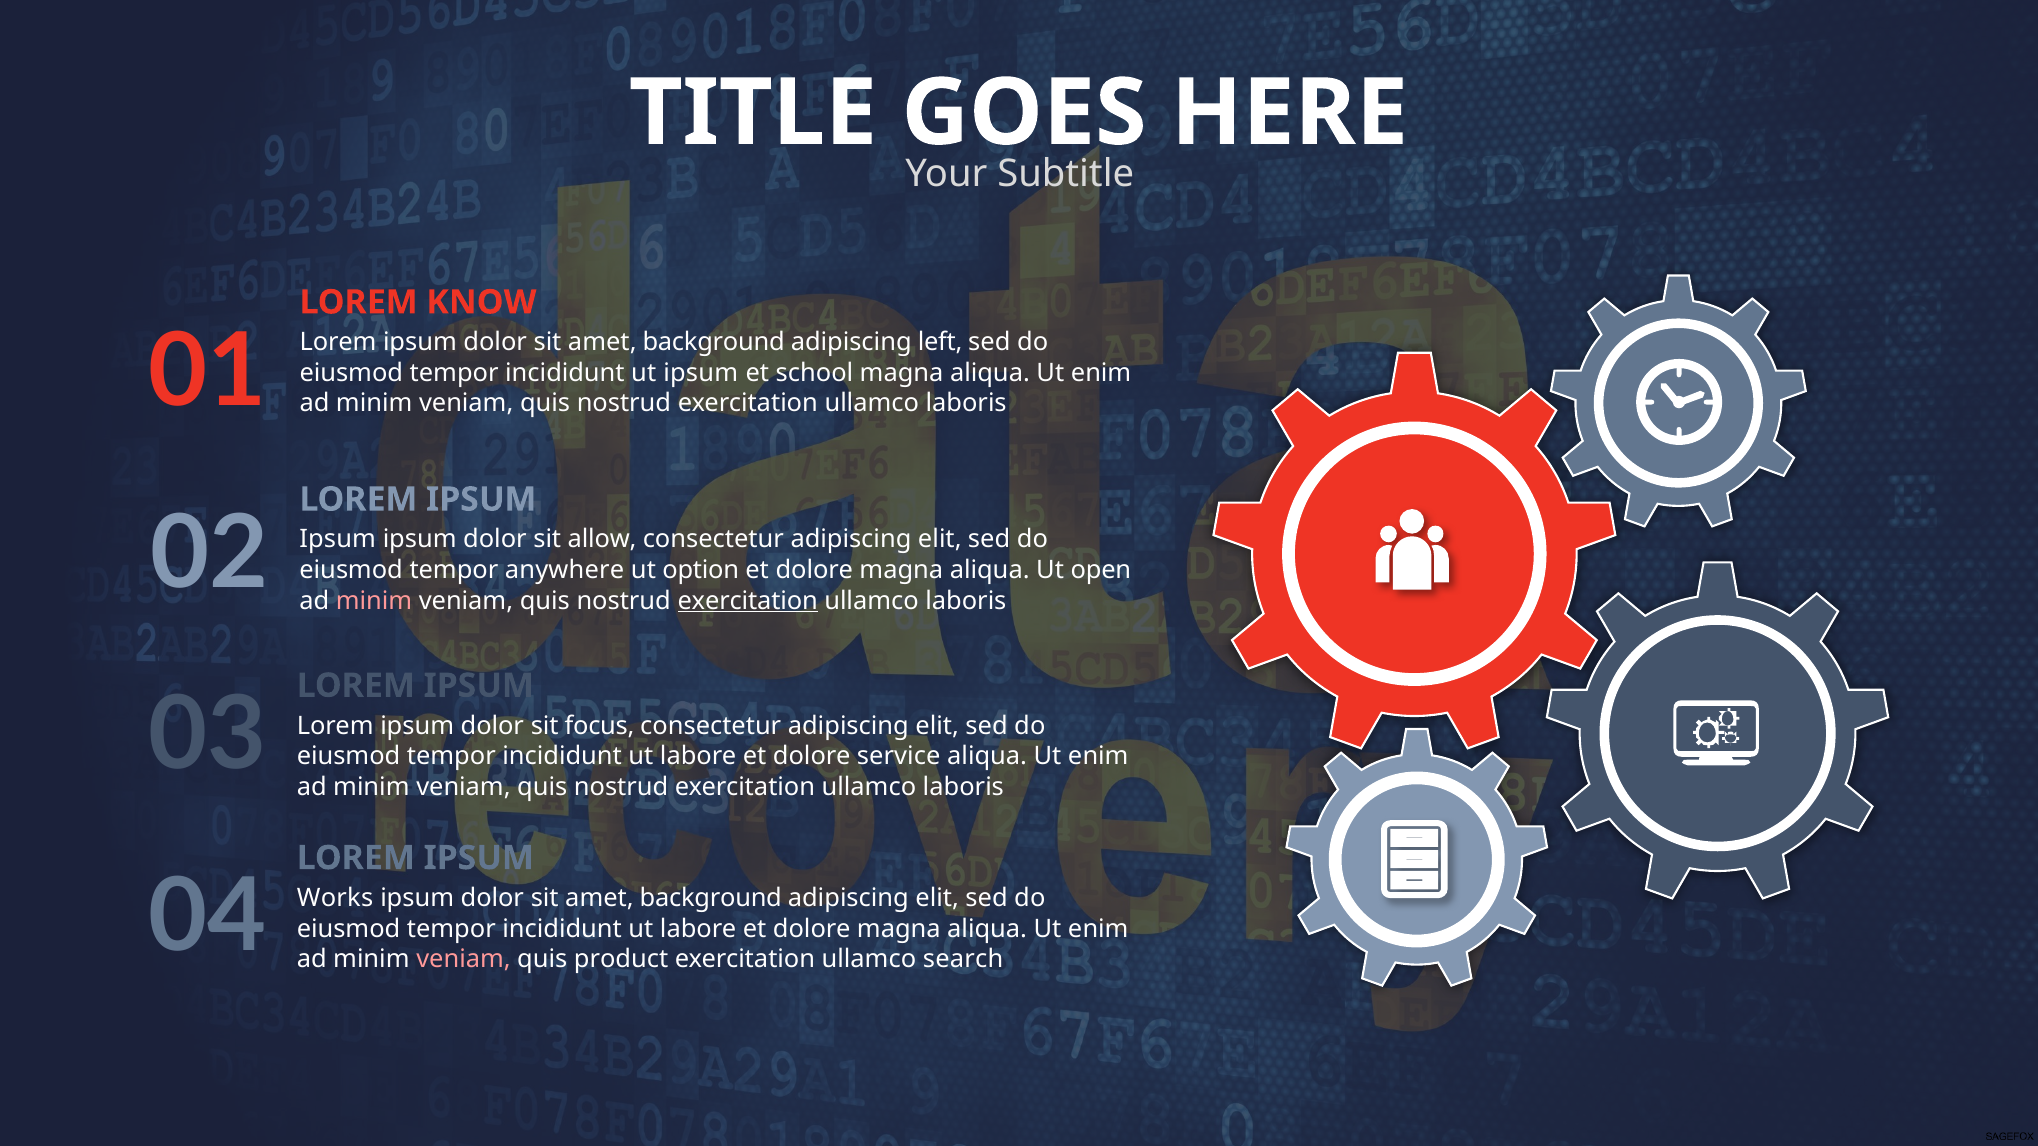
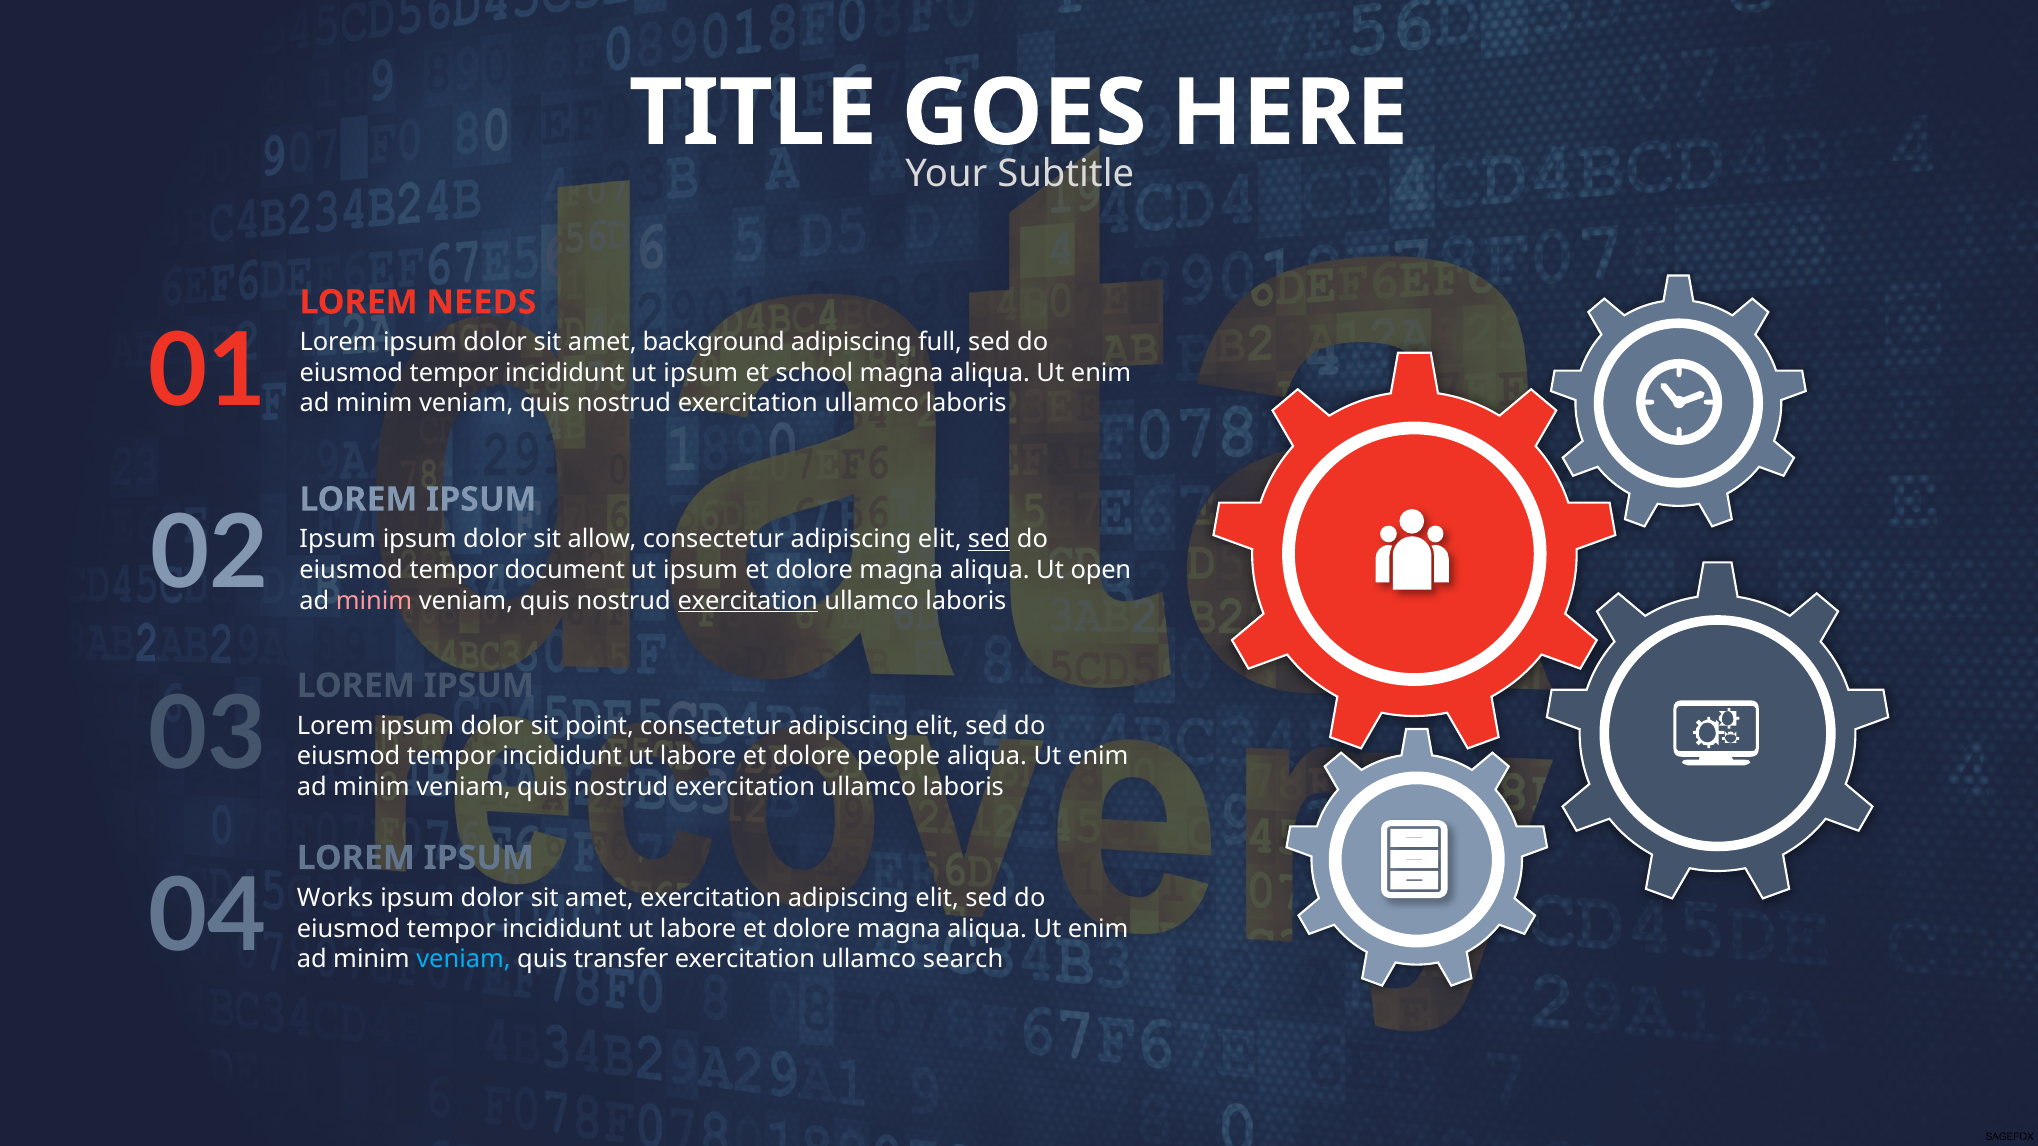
KNOW: KNOW -> NEEDS
left: left -> full
sed at (989, 540) underline: none -> present
anywhere: anywhere -> document
option at (701, 570): option -> ipsum
focus: focus -> point
service: service -> people
background at (711, 898): background -> exercitation
veniam at (463, 960) colour: pink -> light blue
product: product -> transfer
